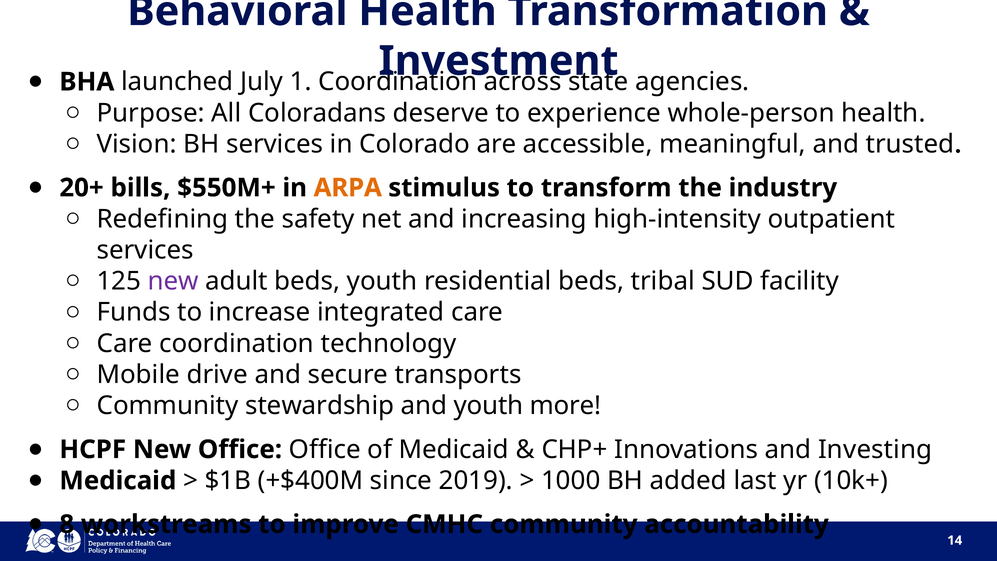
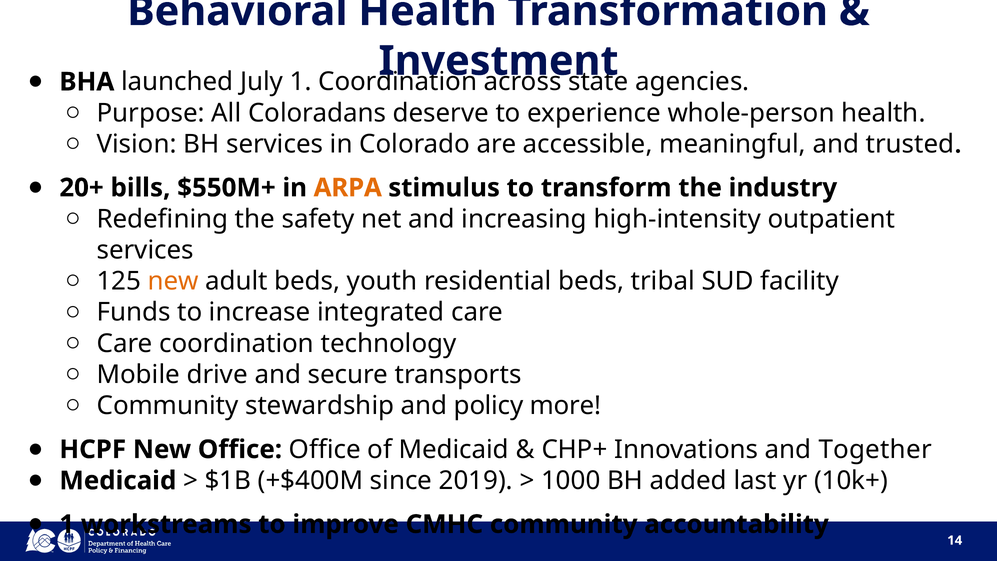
new at (173, 281) colour: purple -> orange
and youth: youth -> policy
Investing: Investing -> Together
8 at (67, 524): 8 -> 1
